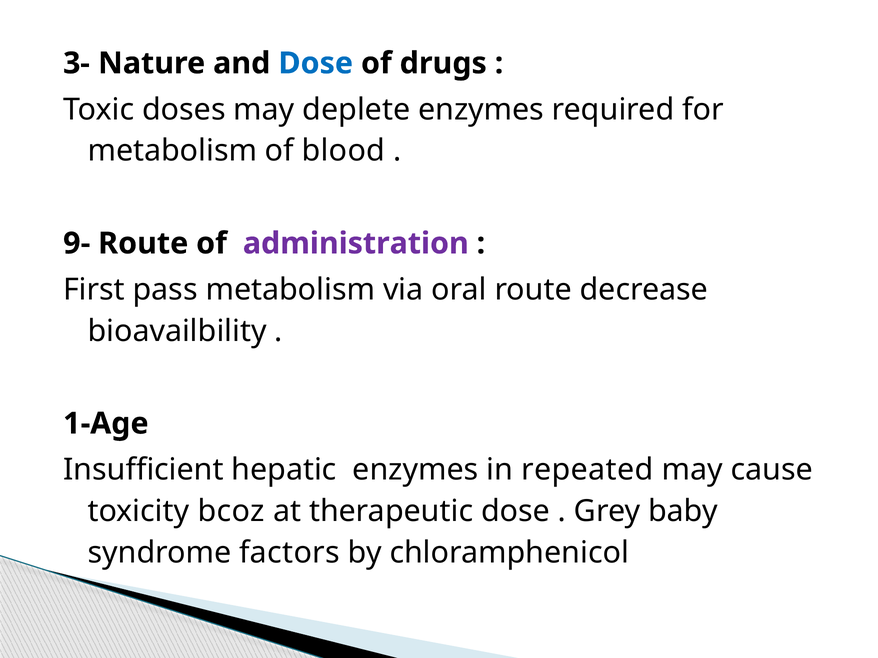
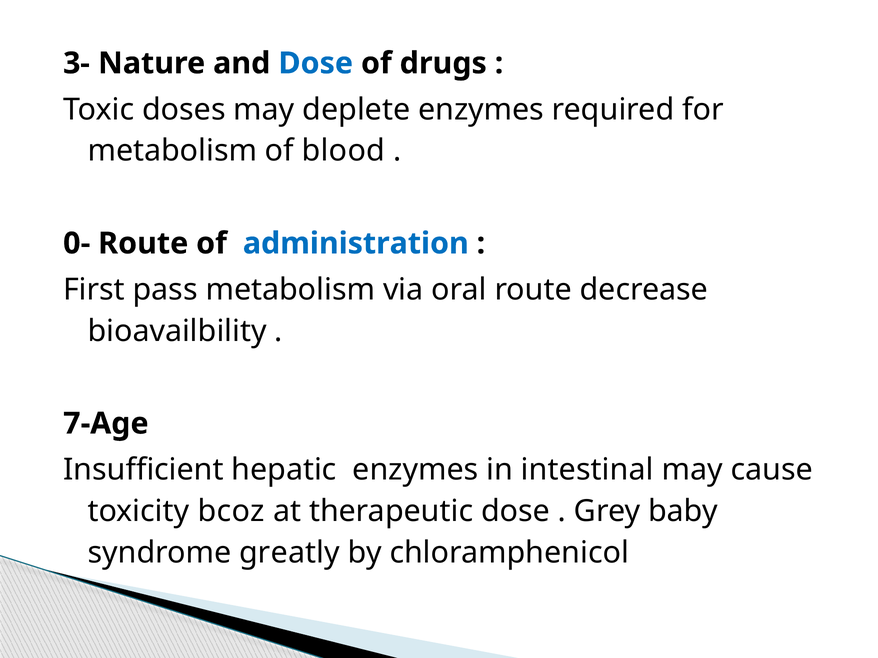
9-: 9- -> 0-
administration colour: purple -> blue
1-Age: 1-Age -> 7-Age
repeated: repeated -> intestinal
factors: factors -> greatly
